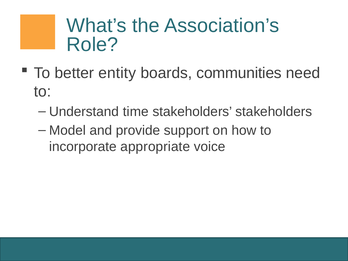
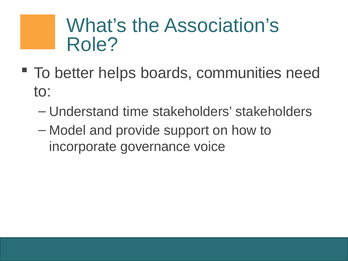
entity: entity -> helps
appropriate: appropriate -> governance
